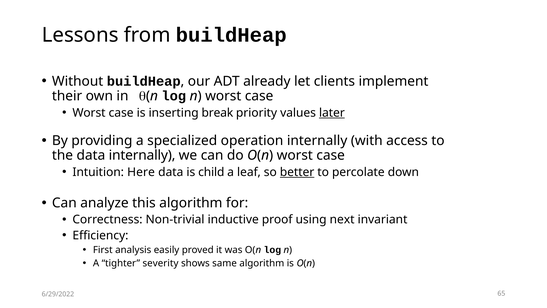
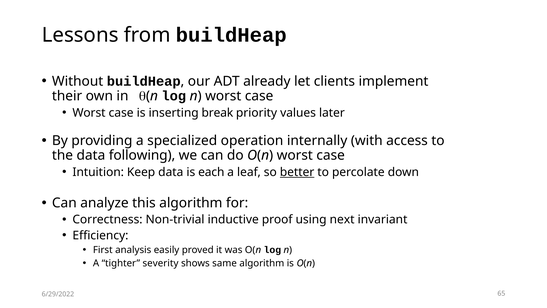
later underline: present -> none
data internally: internally -> following
Here: Here -> Keep
child: child -> each
